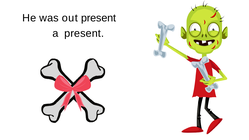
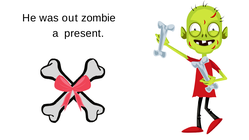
out present: present -> zombie
